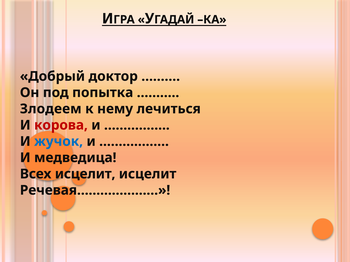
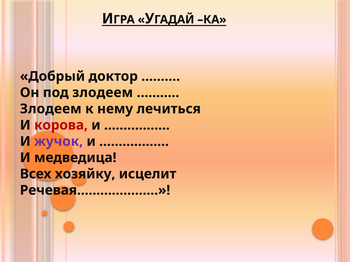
под попытка: попытка -> злодеем
жучок colour: blue -> purple
Всех исцелит: исцелит -> хозяйку
